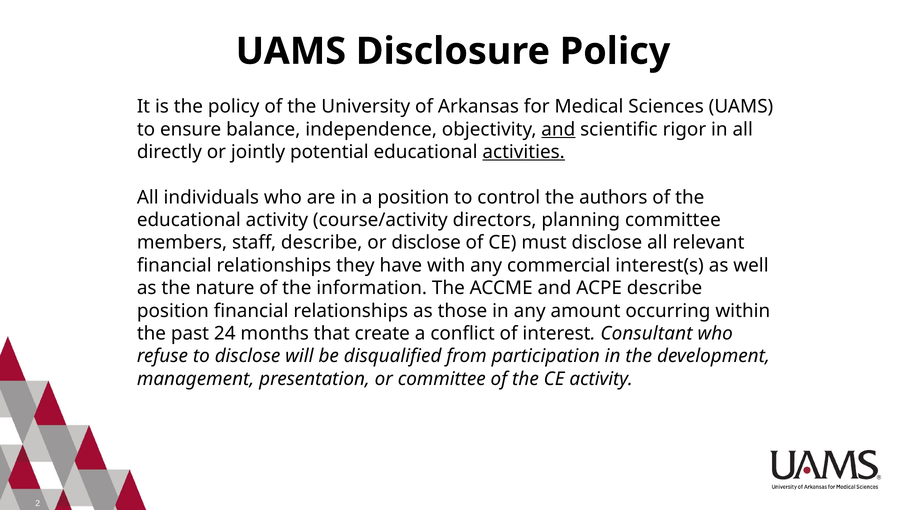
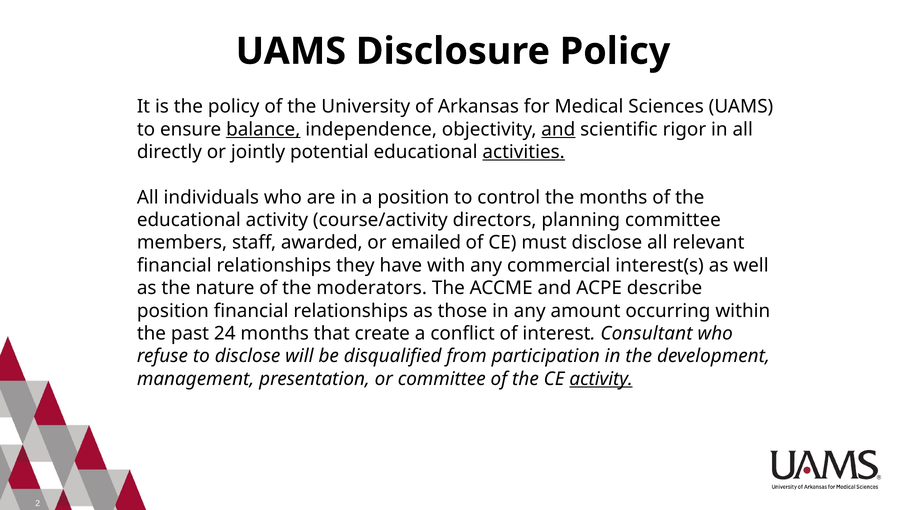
balance underline: none -> present
the authors: authors -> months
staff describe: describe -> awarded
or disclose: disclose -> emailed
information: information -> moderators
activity at (601, 379) underline: none -> present
